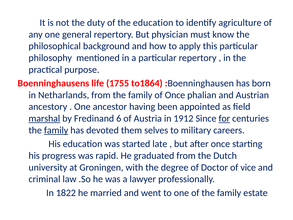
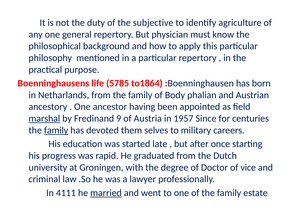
the education: education -> subjective
1755: 1755 -> 5785
of Once: Once -> Body
6: 6 -> 9
1912: 1912 -> 1957
for underline: present -> none
1822: 1822 -> 4111
married underline: none -> present
